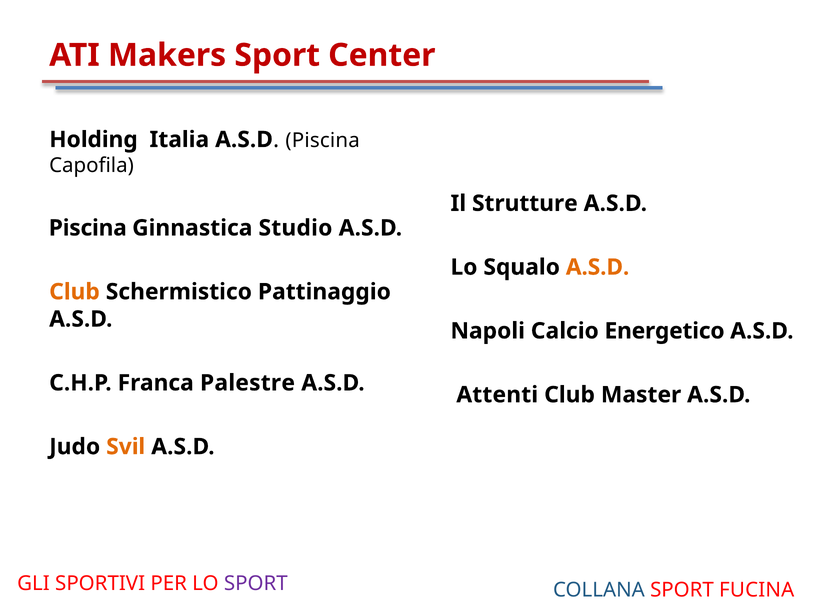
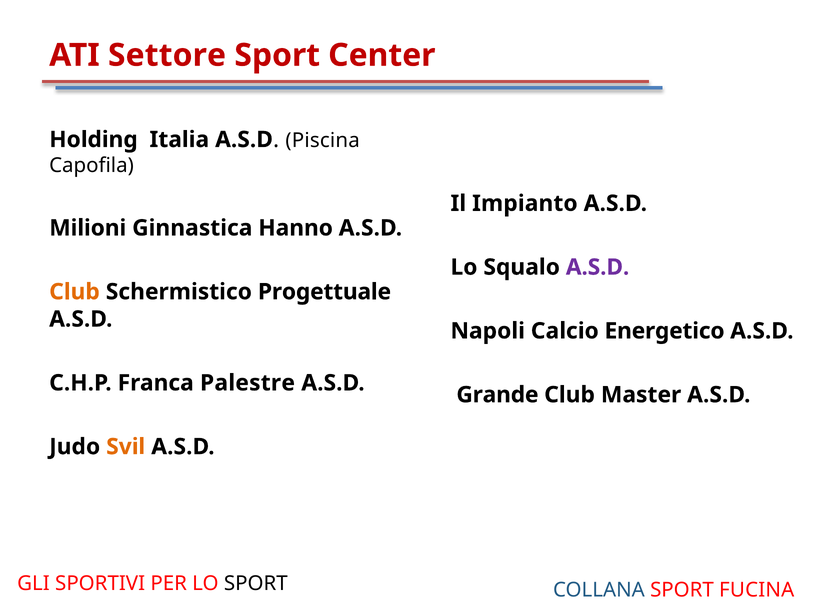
Makers: Makers -> Settore
Strutture: Strutture -> Impianto
Piscina at (88, 228): Piscina -> Milioni
Studio: Studio -> Hanno
A.S.D at (598, 267) colour: orange -> purple
Pattinaggio: Pattinaggio -> Progettuale
Attenti: Attenti -> Grande
SPORT at (256, 584) colour: purple -> black
